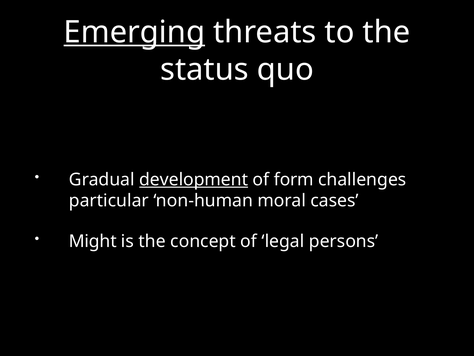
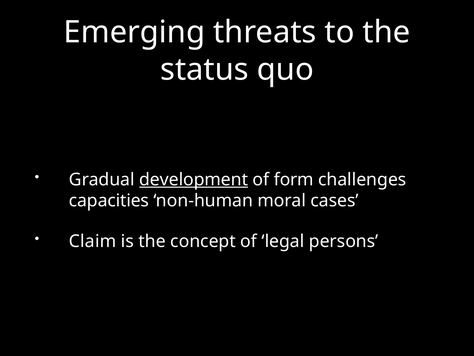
Emerging underline: present -> none
particular: particular -> capacities
Might: Might -> Claim
